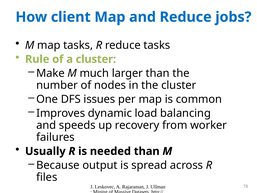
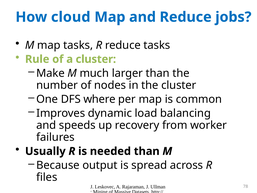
client: client -> cloud
issues: issues -> where
